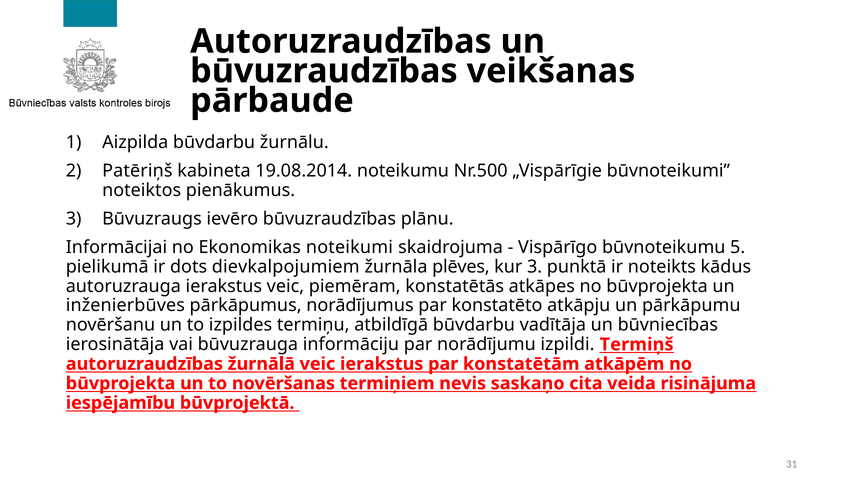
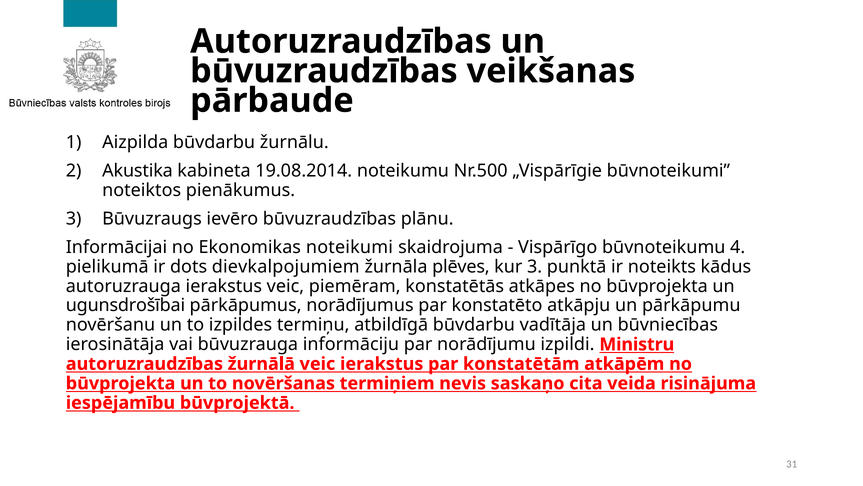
Patēriņš: Patēriņš -> Akustika
5: 5 -> 4
inženierbūves: inženierbūves -> ugunsdrošībai
Termiņš: Termiņš -> Ministru
